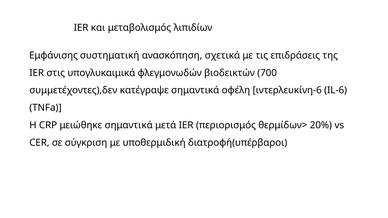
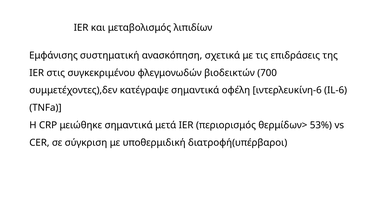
υπογλυκαιμικά: υπογλυκαιμικά -> συγκεκριμένου
20%: 20% -> 53%
